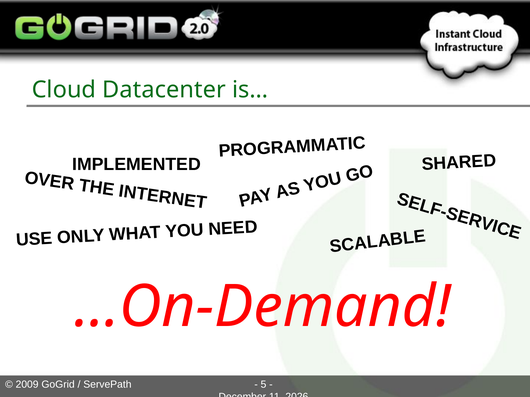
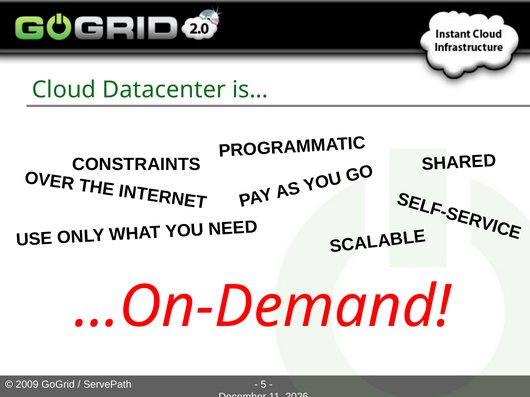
IMPLEMENTED: IMPLEMENTED -> CONSTRAINTS
